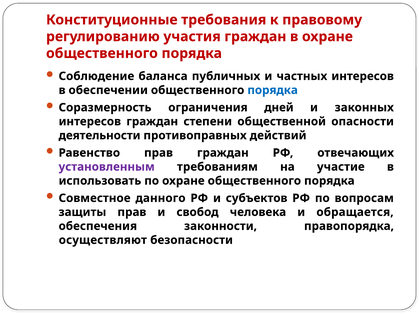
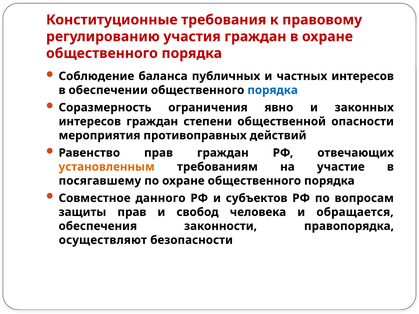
дней: дней -> явно
деятельности: деятельности -> мероприятия
установленным colour: purple -> orange
использовать: использовать -> посягавшему
